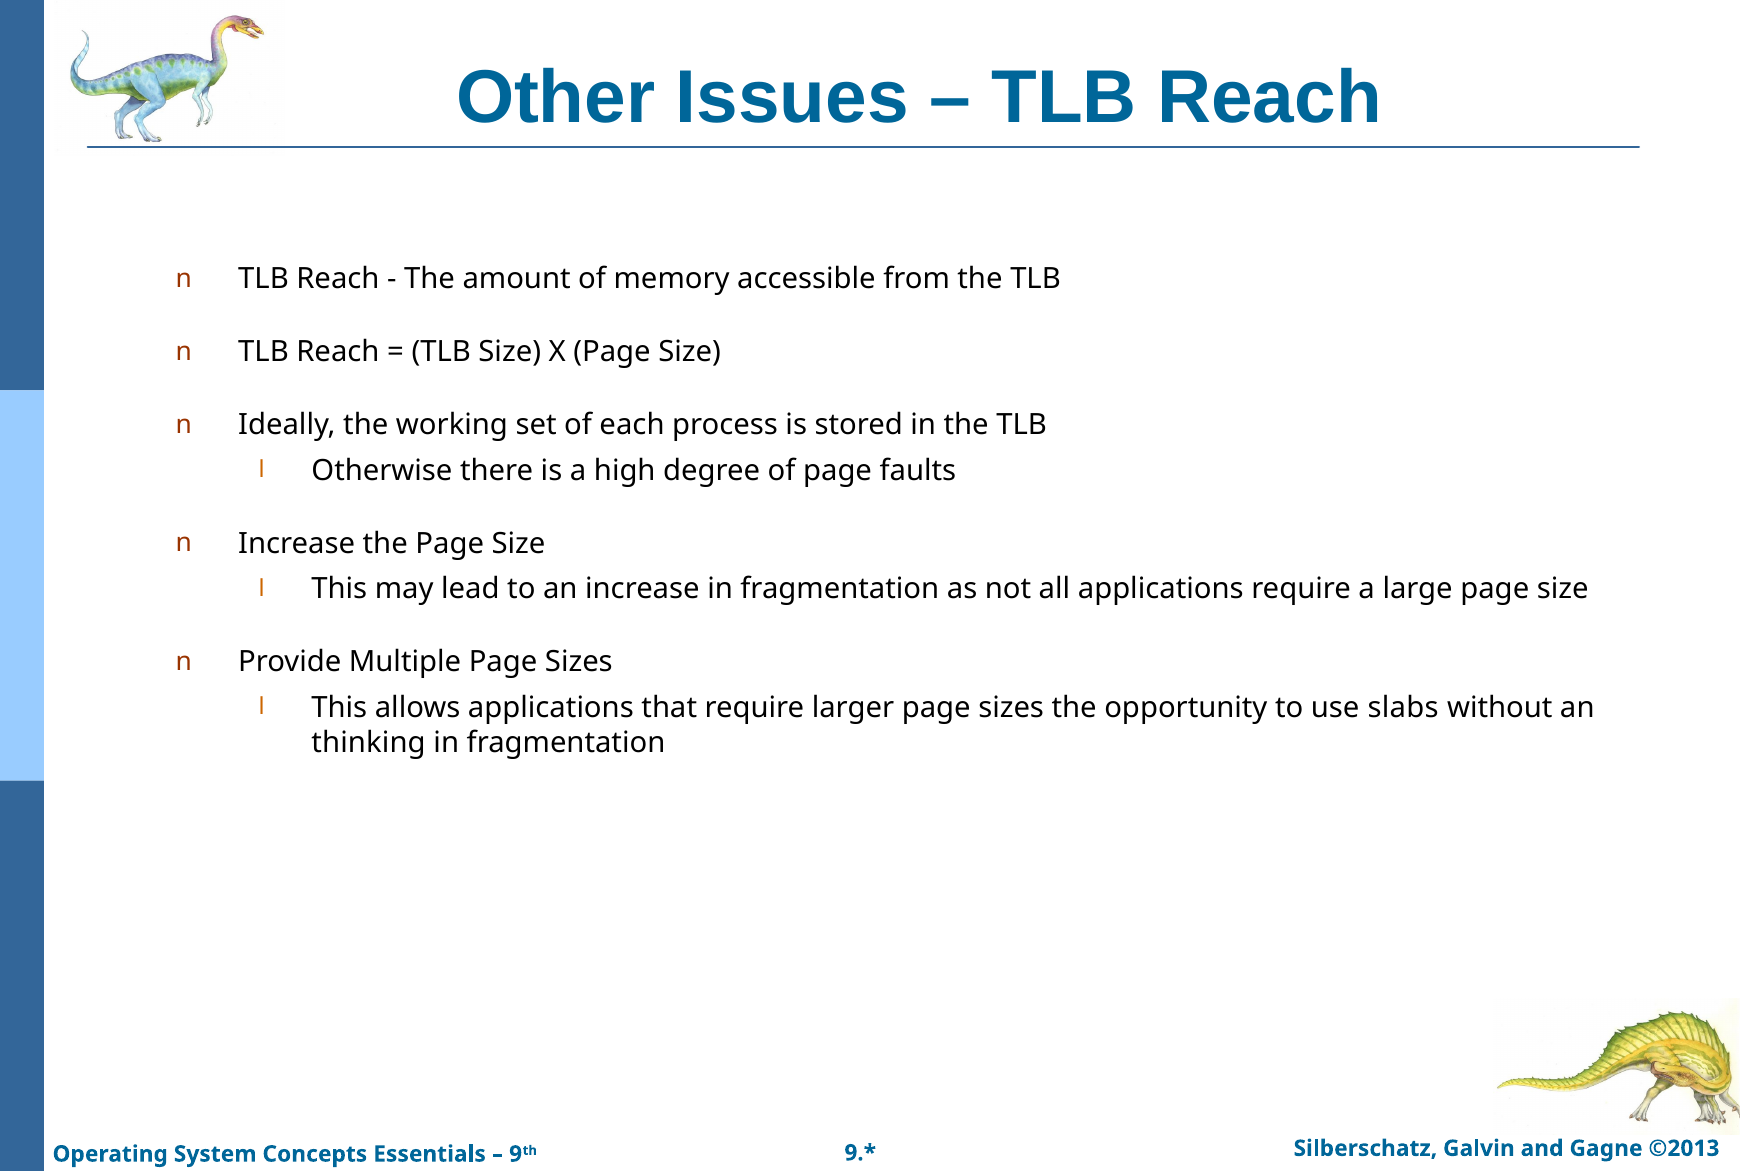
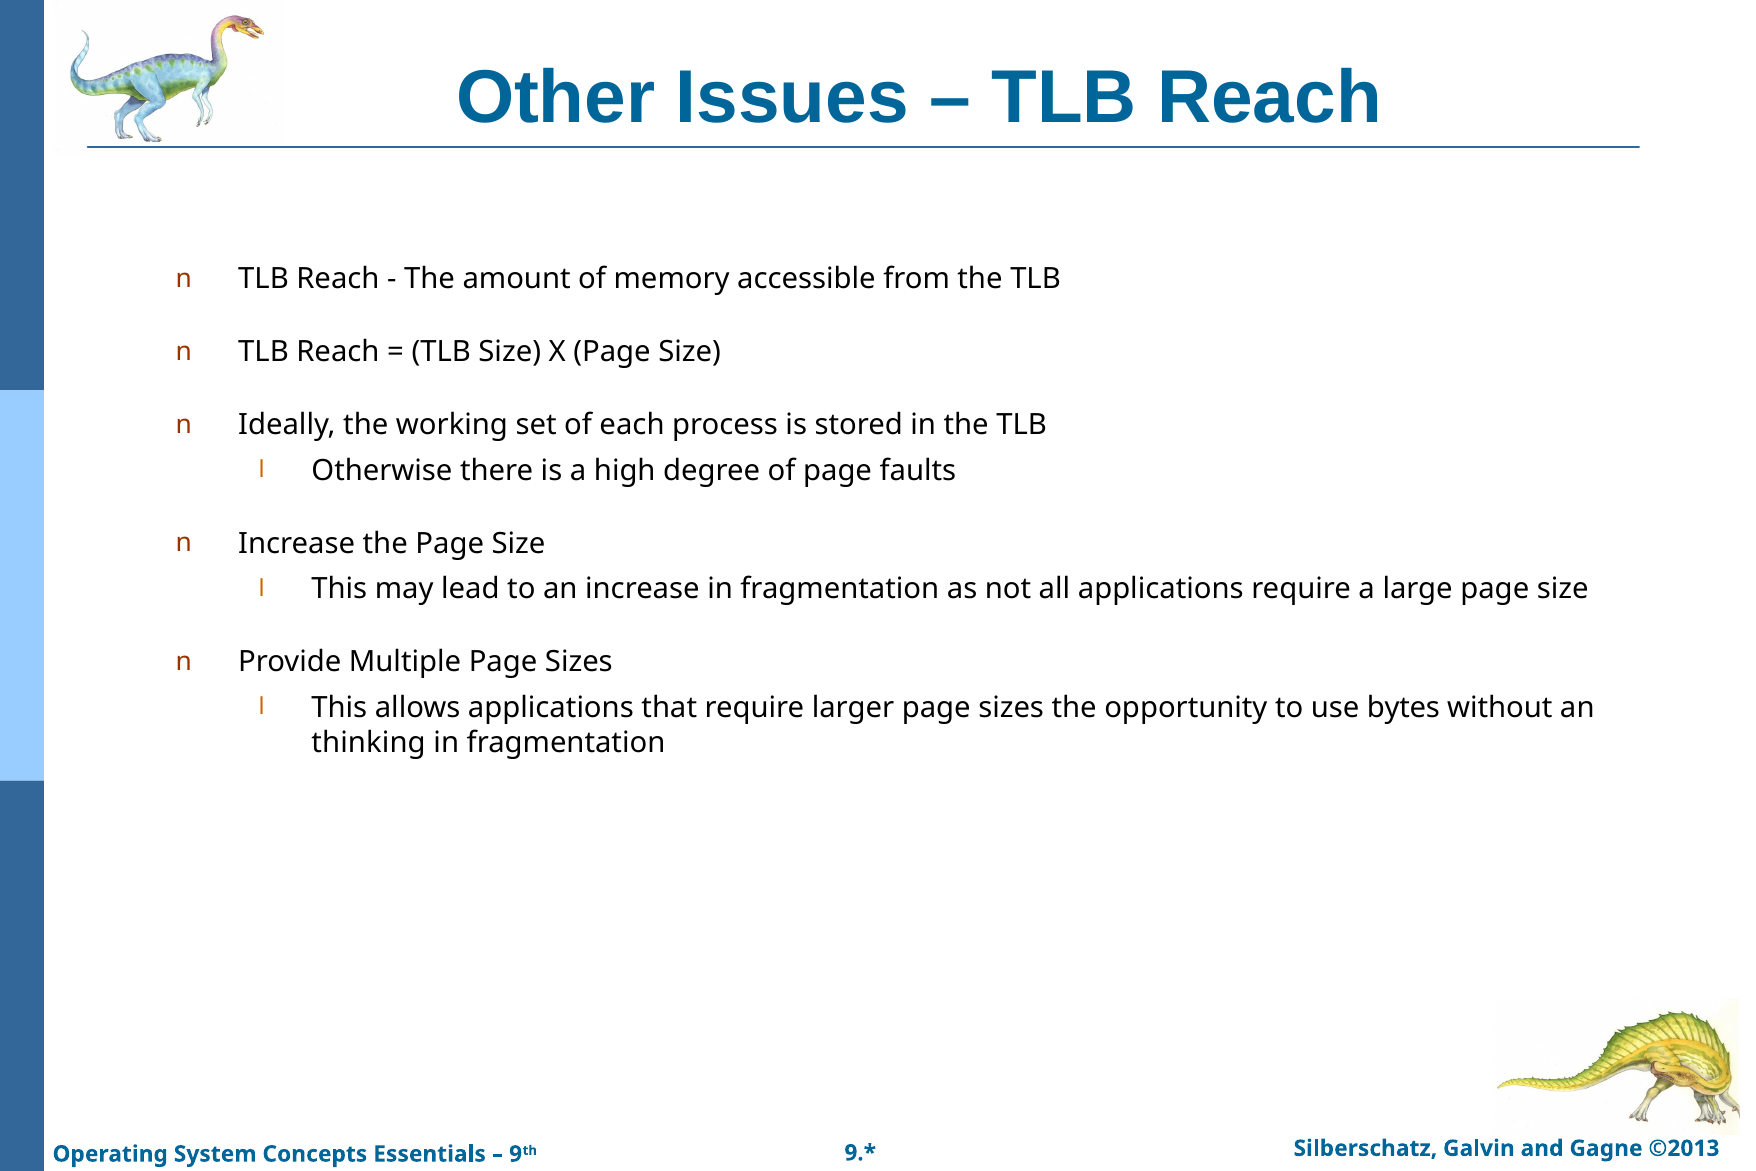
slabs: slabs -> bytes
